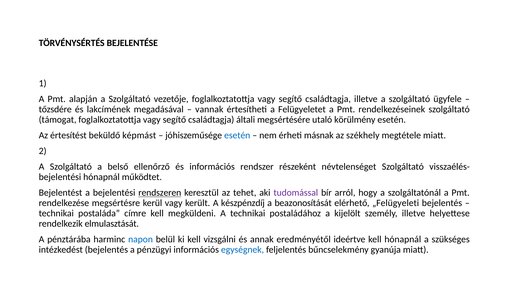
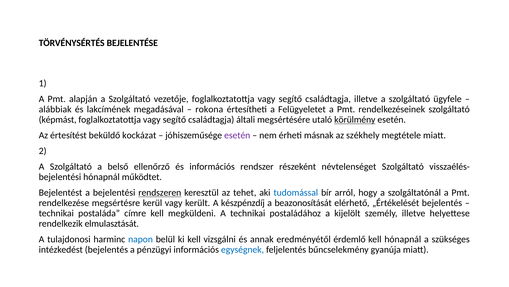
tőzsdére: tőzsdére -> alábbiak
vannak: vannak -> rokona
támogat: támogat -> képmást
körülmény underline: none -> present
képmást: képmást -> kockázat
esetén at (237, 135) colour: blue -> purple
tudomással colour: purple -> blue
„Felügyeleti: „Felügyeleti -> „Értékelését
pénztárába: pénztárába -> tulajdonosi
ideértve: ideértve -> érdemlő
